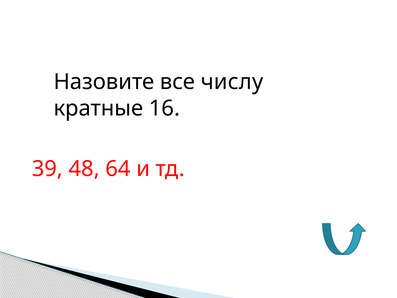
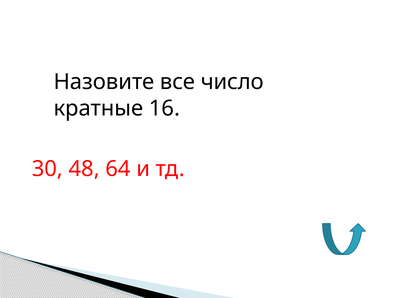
числу: числу -> число
39: 39 -> 30
